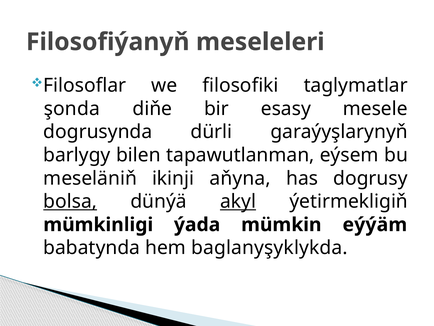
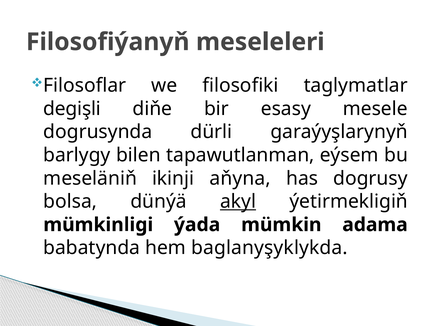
şonda: şonda -> degişli
bolsa underline: present -> none
eýýäm: eýýäm -> adama
